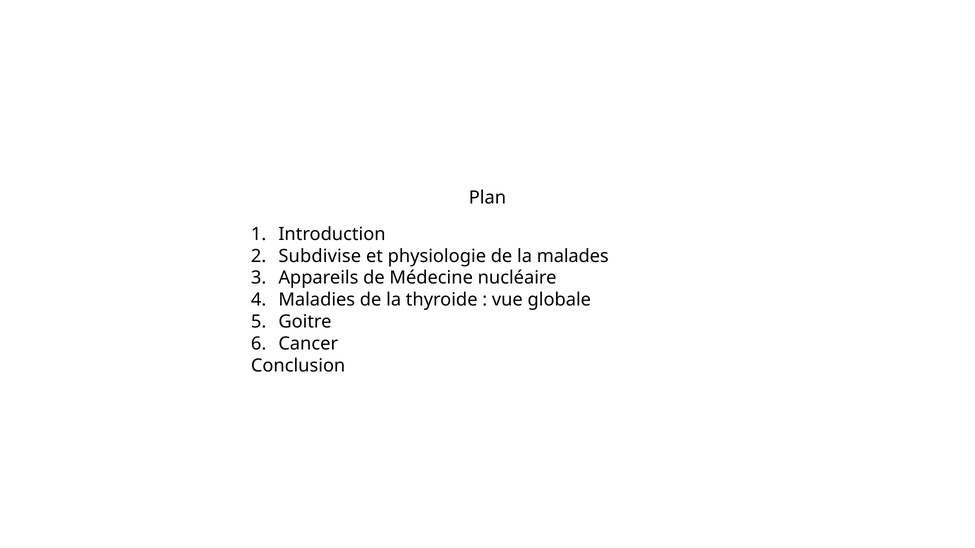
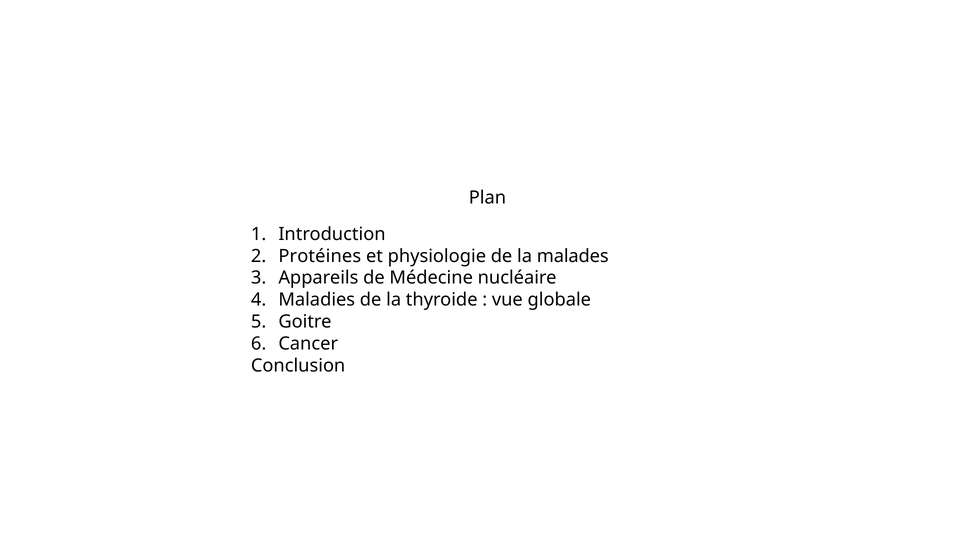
Subdivise: Subdivise -> Protéines
